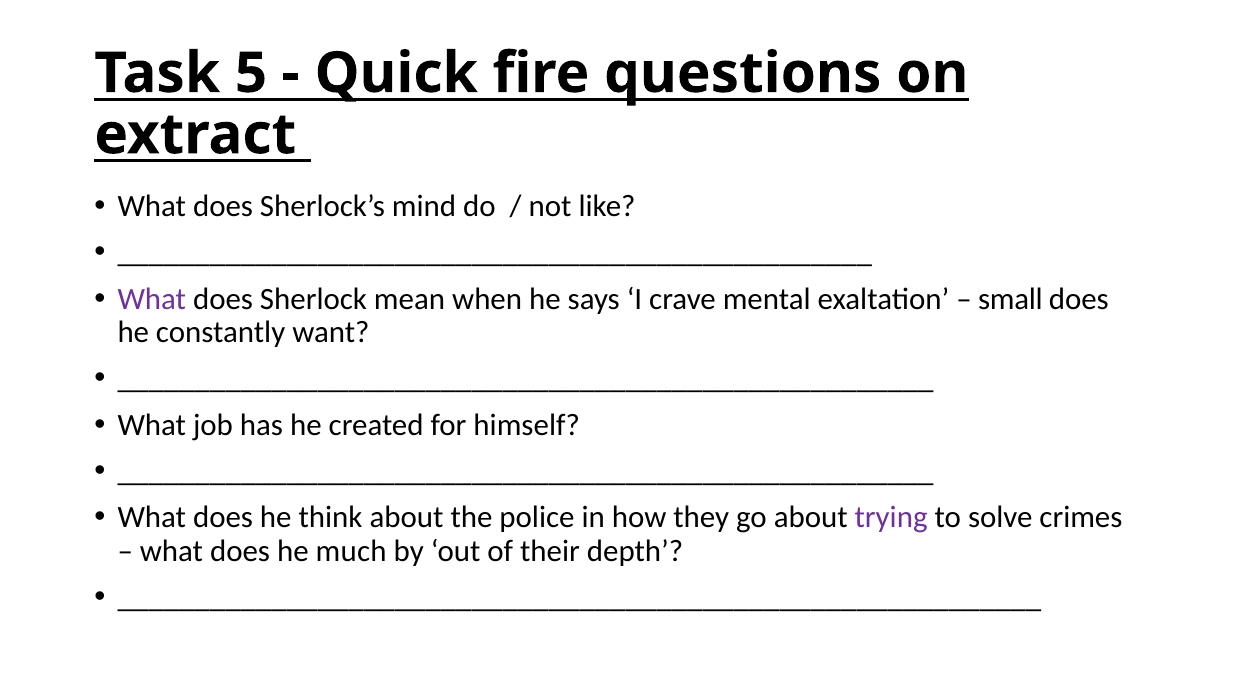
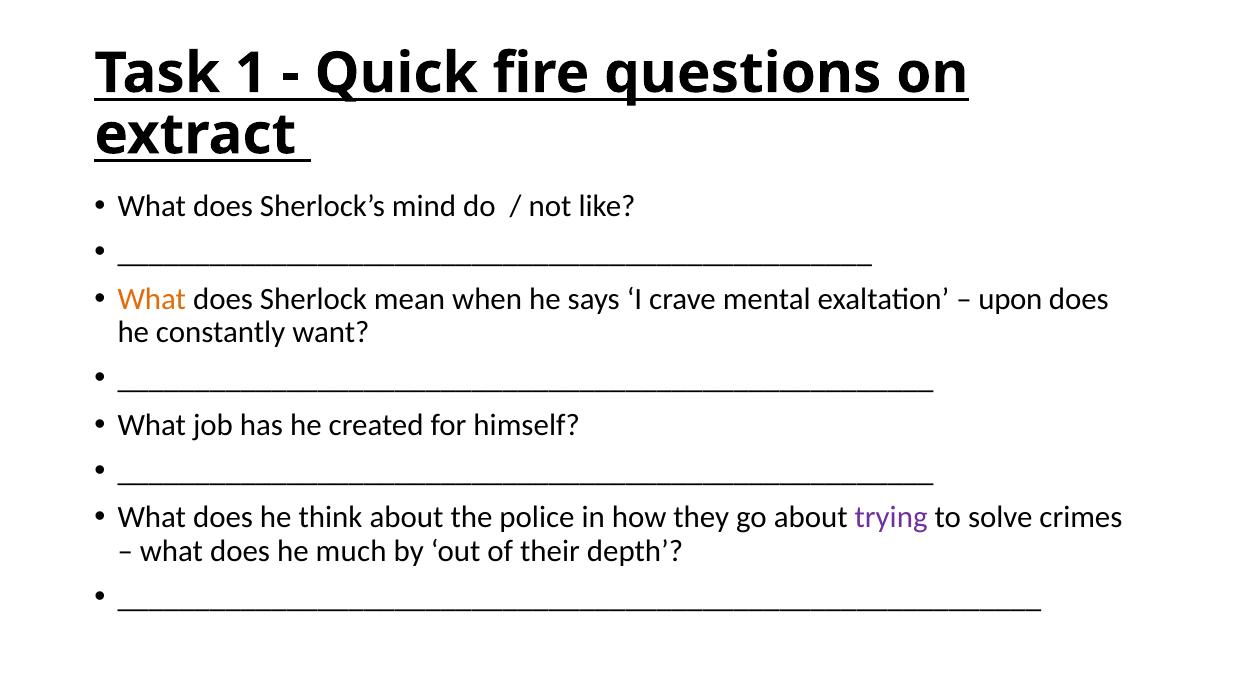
5: 5 -> 1
What at (152, 299) colour: purple -> orange
small: small -> upon
